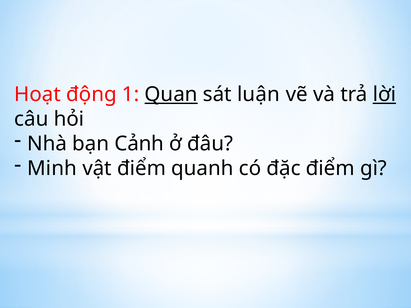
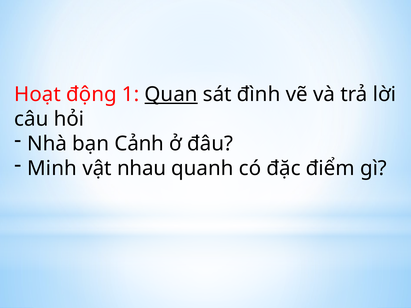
luận: luận -> đình
lời underline: present -> none
vật điểm: điểm -> nhau
